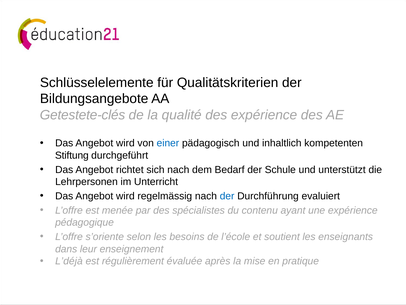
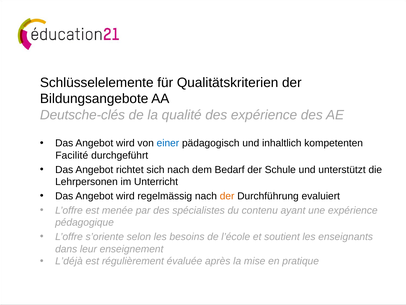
Getestete-clés: Getestete-clés -> Deutsche-clés
Stiftung: Stiftung -> Facilité
der at (227, 196) colour: blue -> orange
